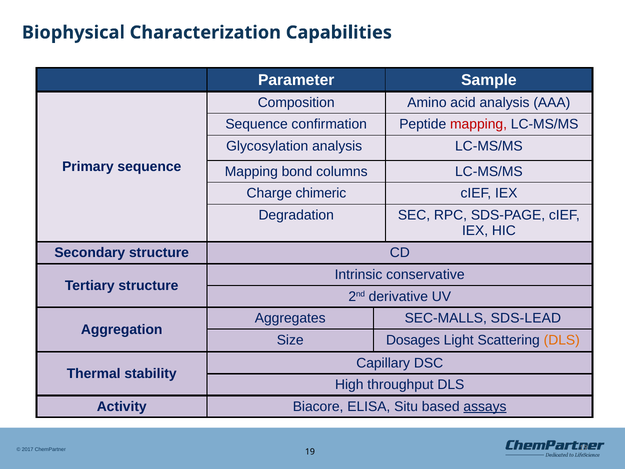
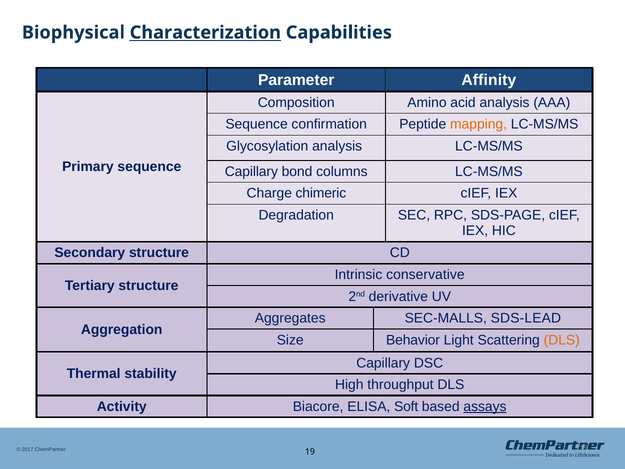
Characterization underline: none -> present
Sample: Sample -> Affinity
mapping at (479, 124) colour: red -> orange
Mapping at (251, 172): Mapping -> Capillary
Dosages: Dosages -> Behavior
Situ: Situ -> Soft
